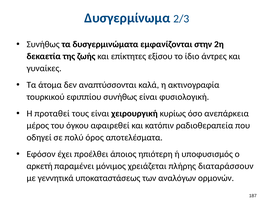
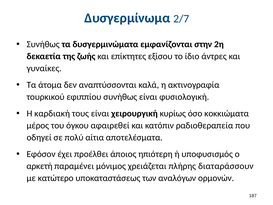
2/3: 2/3 -> 2/7
προταθεί: προταθεί -> καρδιακή
ανεπάρκεια: ανεπάρκεια -> κοκκιώματα
όρος: όρος -> αίτια
γεννητικά: γεννητικά -> κατώτερο
